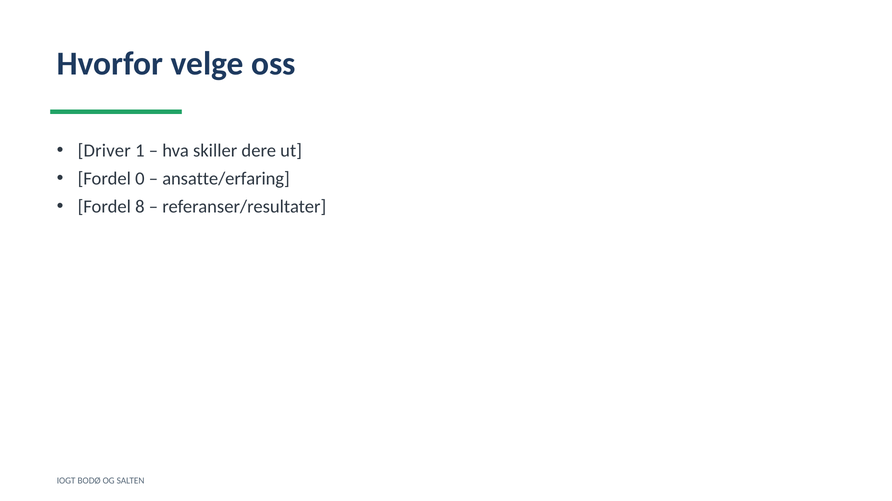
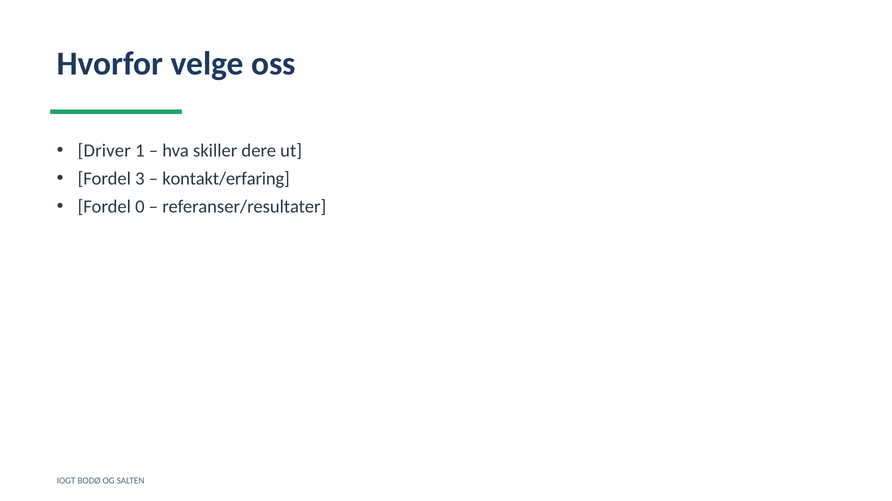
0: 0 -> 3
ansatte/erfaring: ansatte/erfaring -> kontakt/erfaring
8: 8 -> 0
